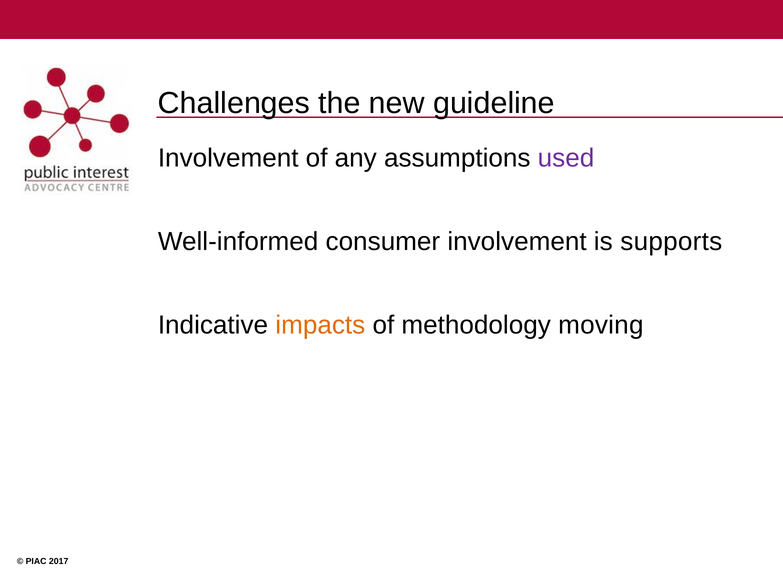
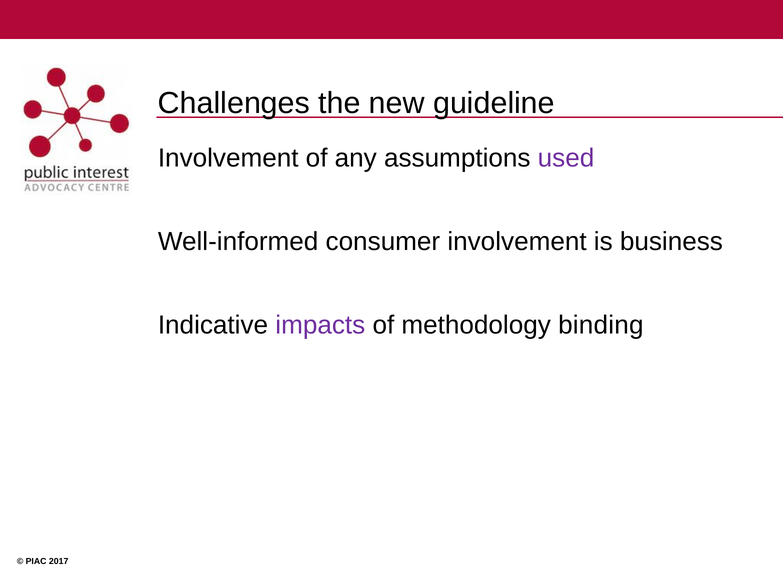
supports: supports -> business
impacts colour: orange -> purple
moving: moving -> binding
